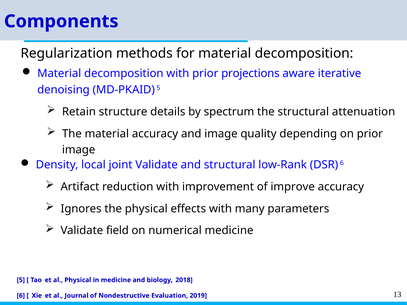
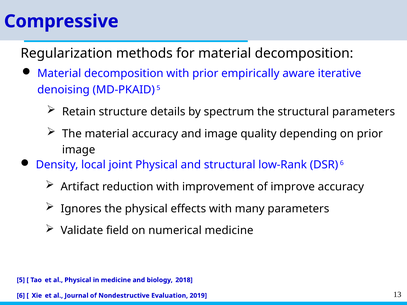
Components: Components -> Compressive
projections: projections -> empirically
structural attenuation: attenuation -> parameters
joint Validate: Validate -> Physical
